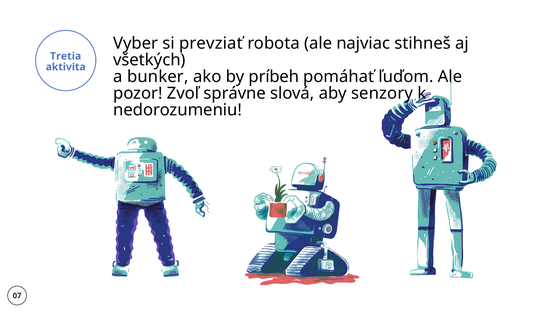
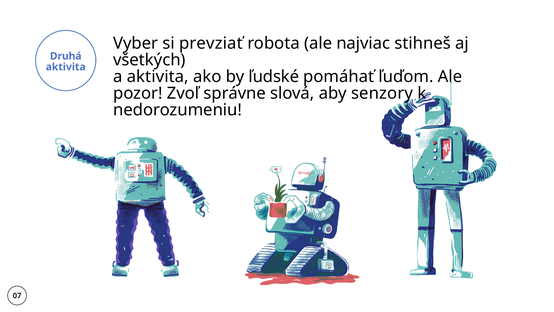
Tretia: Tretia -> Druhá
a bunker: bunker -> aktivita
príbeh: príbeh -> ľudské
